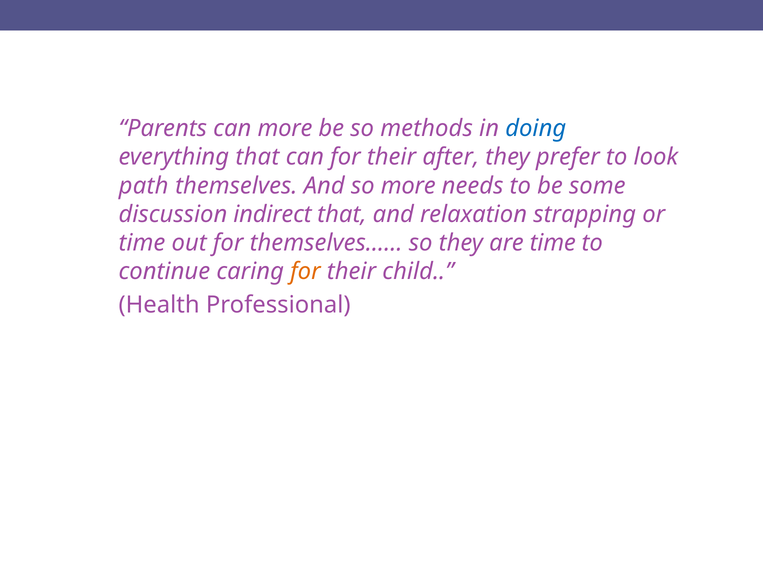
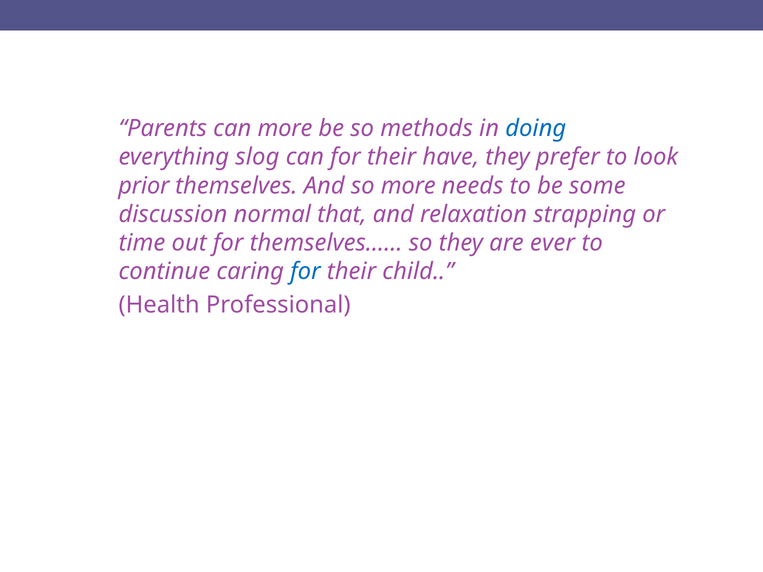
everything that: that -> slog
after: after -> have
path: path -> prior
indirect: indirect -> normal
are time: time -> ever
for at (305, 272) colour: orange -> blue
